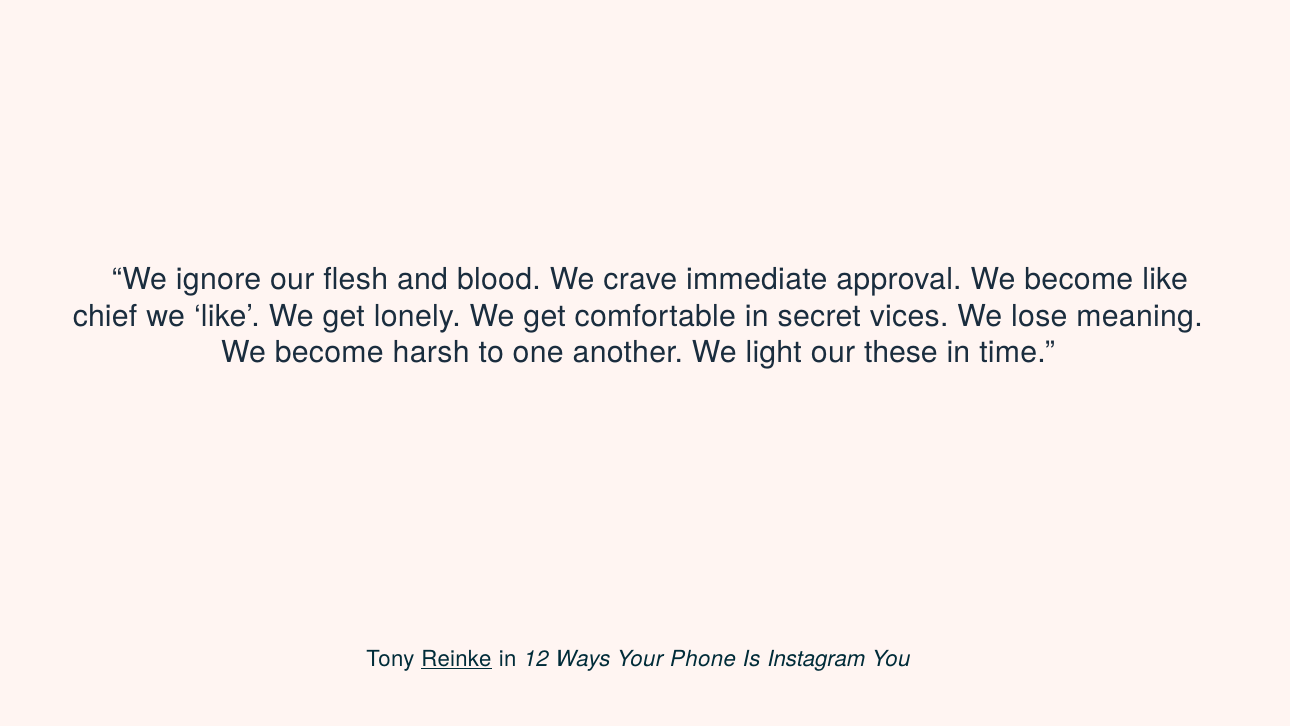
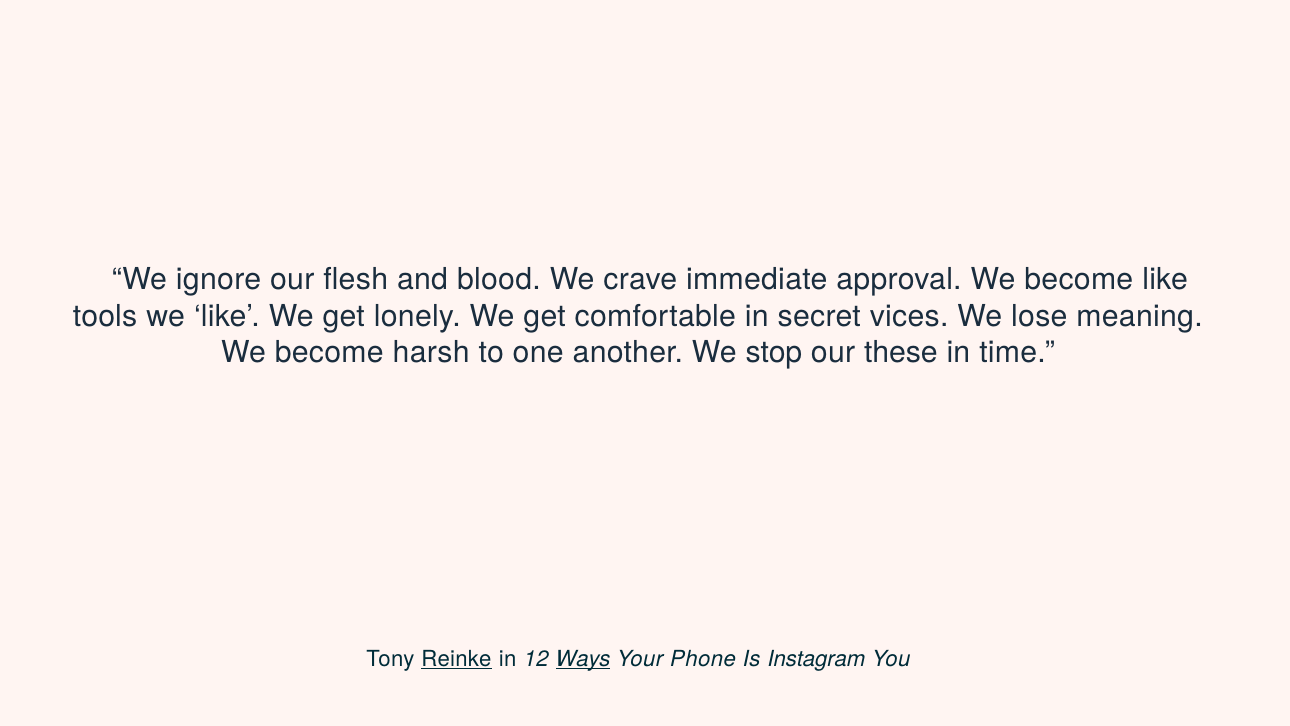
chief: chief -> tools
light: light -> stop
Ways underline: none -> present
